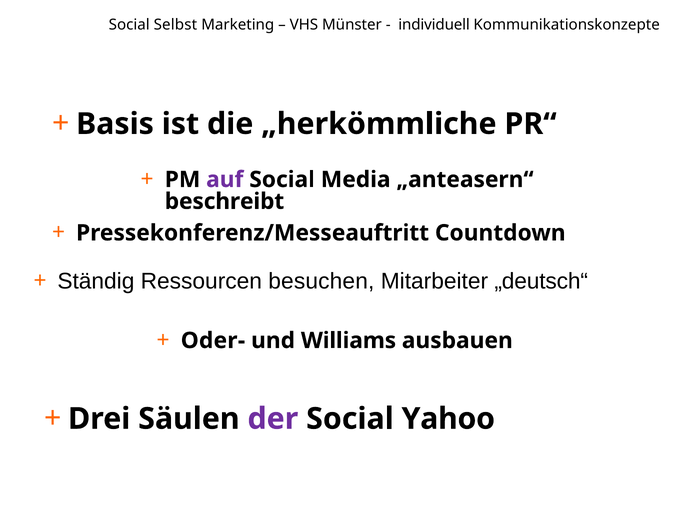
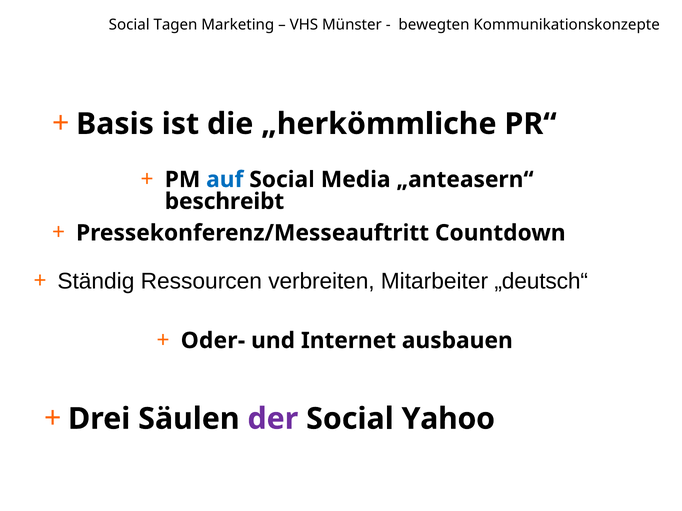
Selbst: Selbst -> Tagen
individuell: individuell -> bewegten
auf colour: purple -> blue
besuchen: besuchen -> verbreiten
Williams: Williams -> Internet
